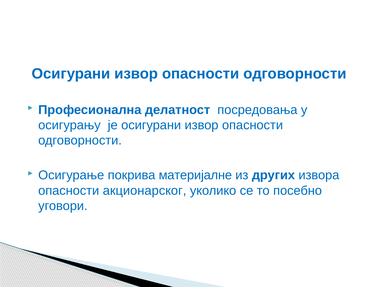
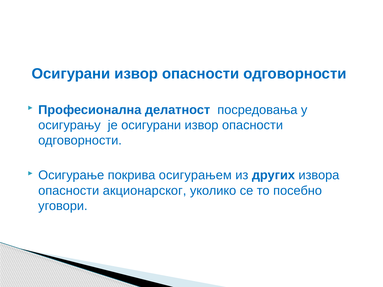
материјалне: материјалне -> осигурањем
